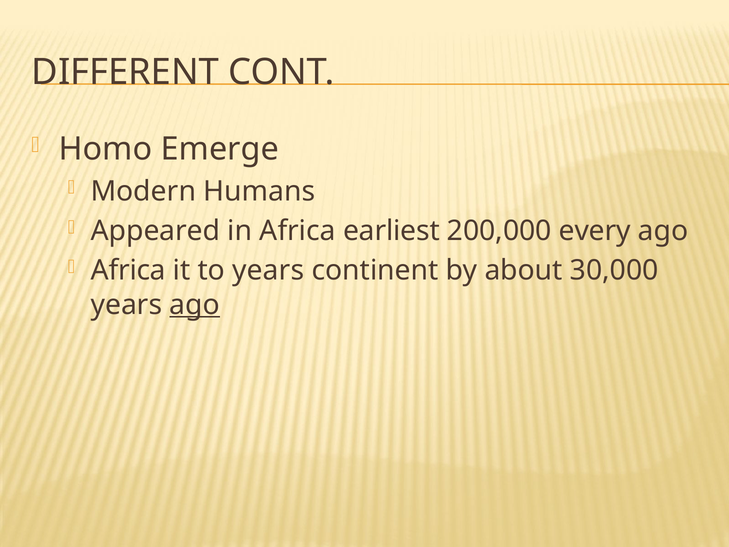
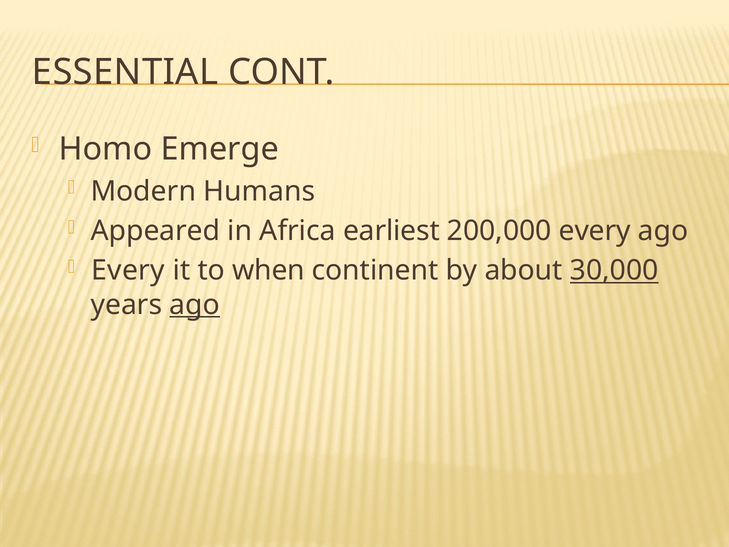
DIFFERENT: DIFFERENT -> ESSENTIAL
Africa at (128, 271): Africa -> Every
to years: years -> when
30,000 underline: none -> present
